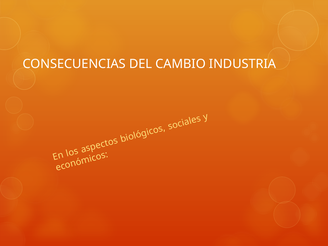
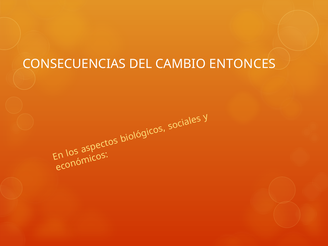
INDUSTRIA: INDUSTRIA -> ENTONCES
